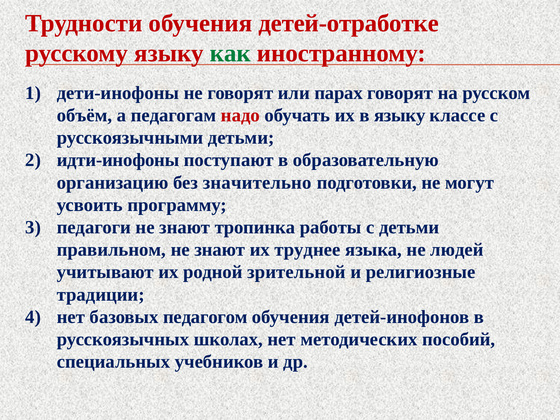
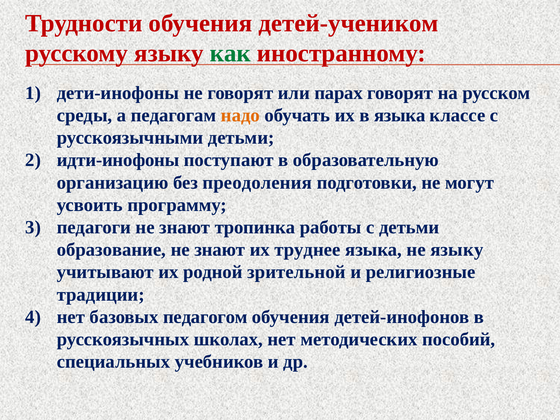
детей-отработке: детей-отработке -> детей-учеником
объём: объём -> среды
надо colour: red -> orange
в языку: языку -> языка
значительно: значительно -> преодоления
правильном: правильном -> образование
не людей: людей -> языку
